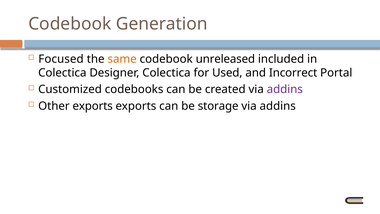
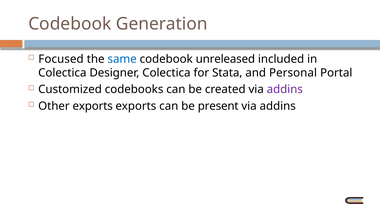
same colour: orange -> blue
Used: Used -> Stata
Incorrect: Incorrect -> Personal
storage: storage -> present
